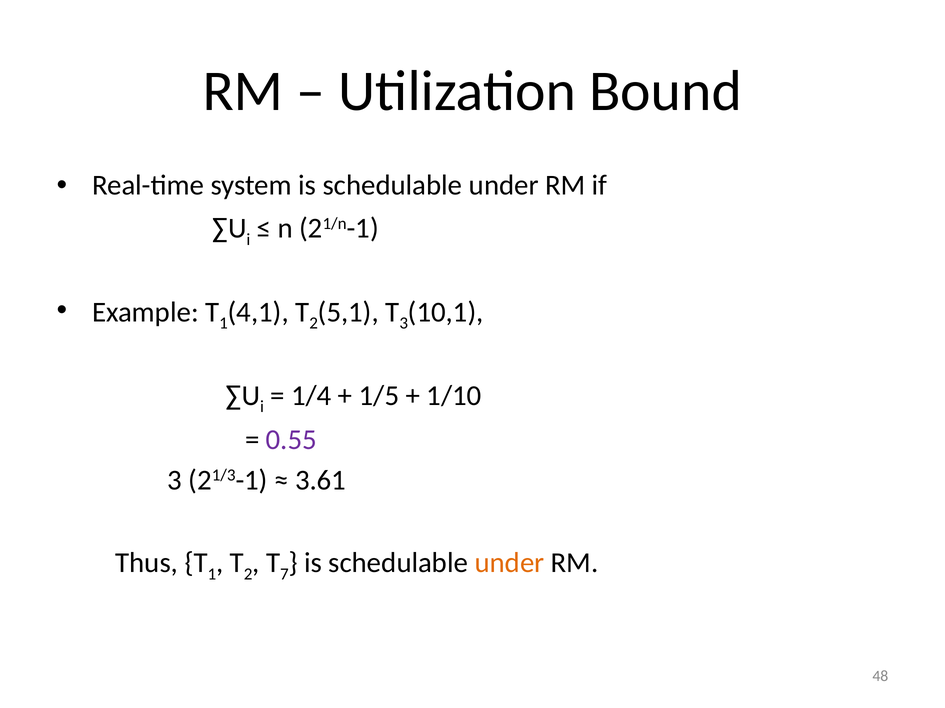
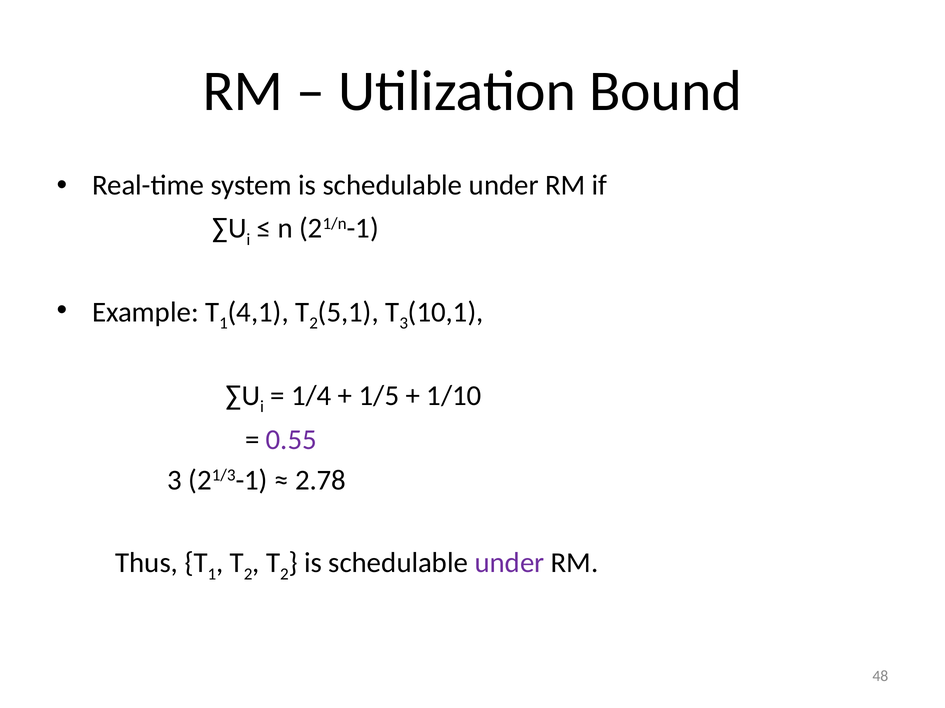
3.61: 3.61 -> 2.78
7 at (284, 574): 7 -> 2
under at (509, 563) colour: orange -> purple
